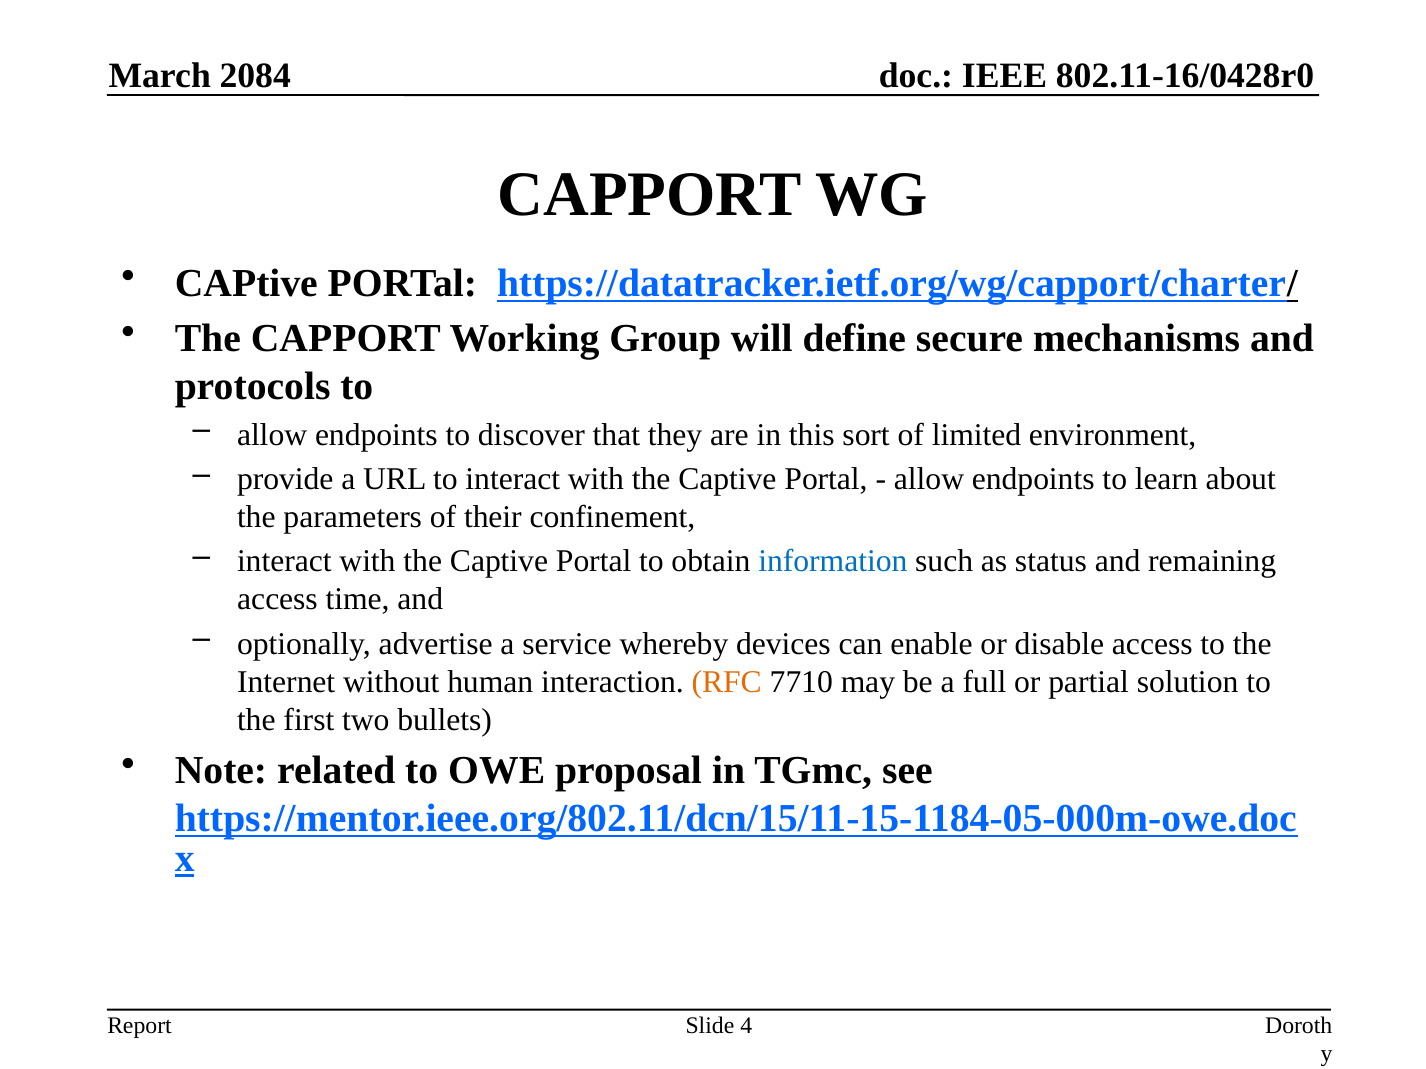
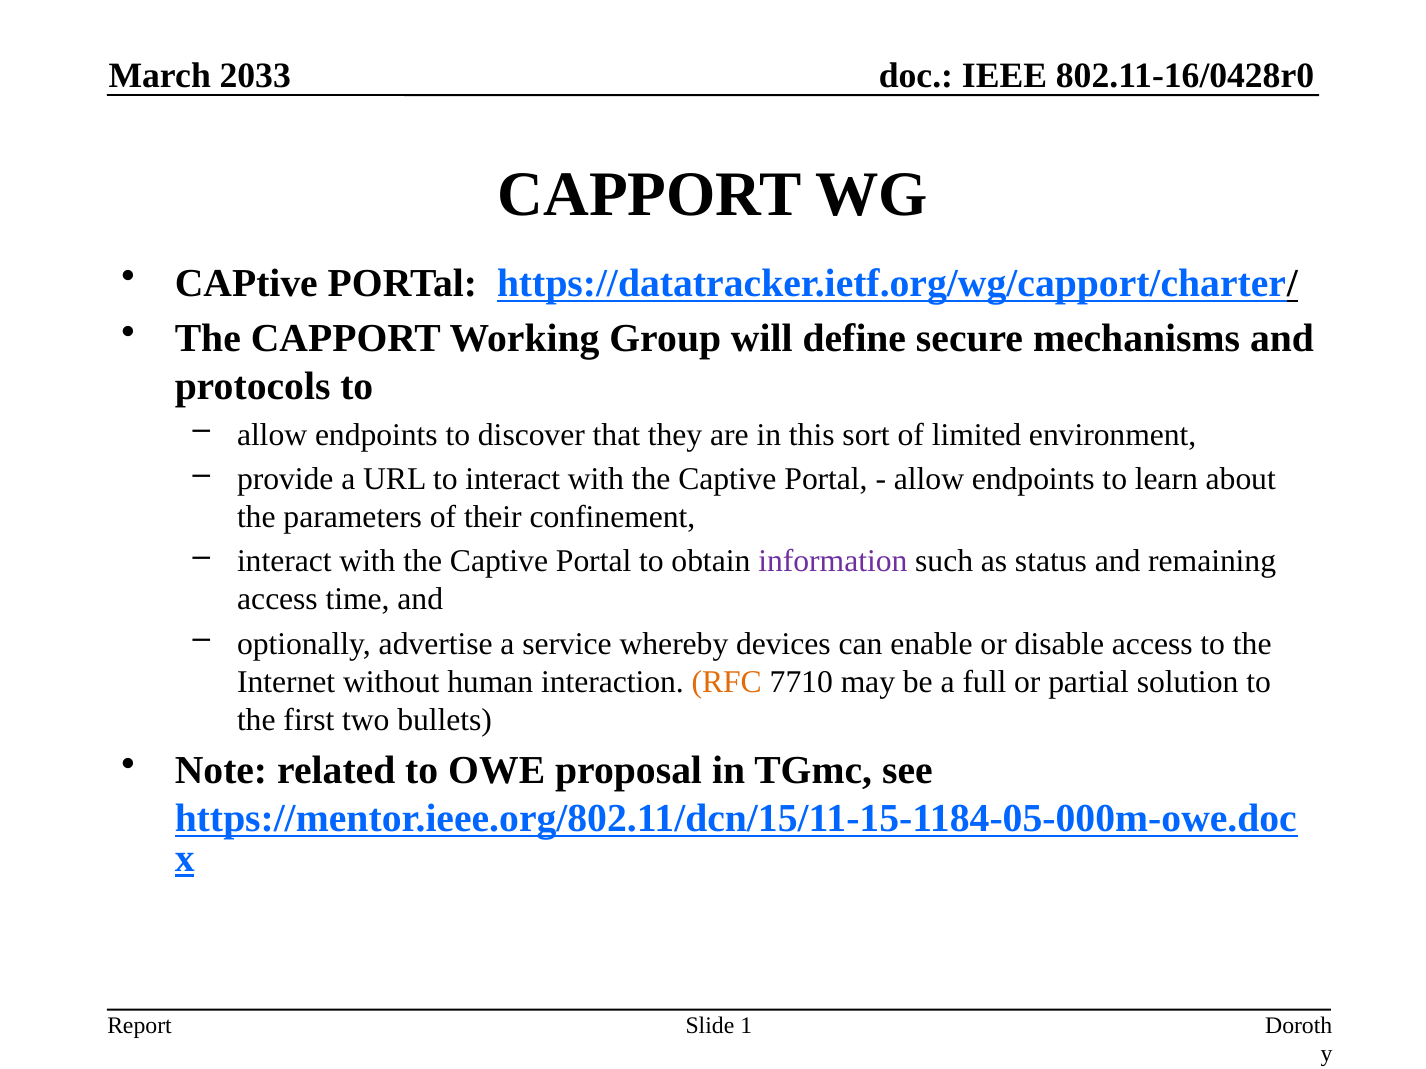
2084: 2084 -> 2033
information colour: blue -> purple
4: 4 -> 1
